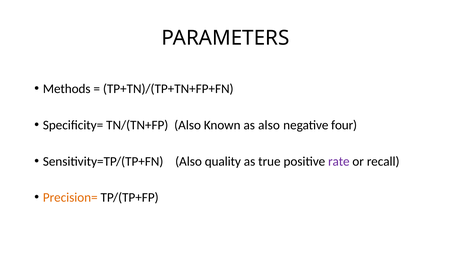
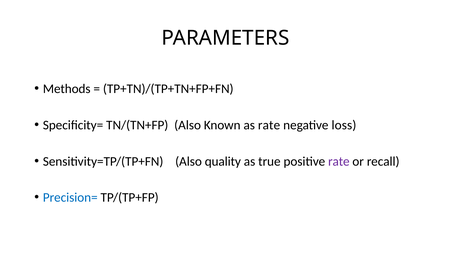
as also: also -> rate
four: four -> loss
Precision= colour: orange -> blue
